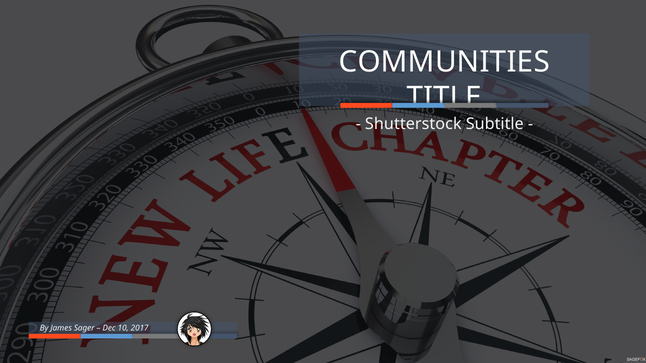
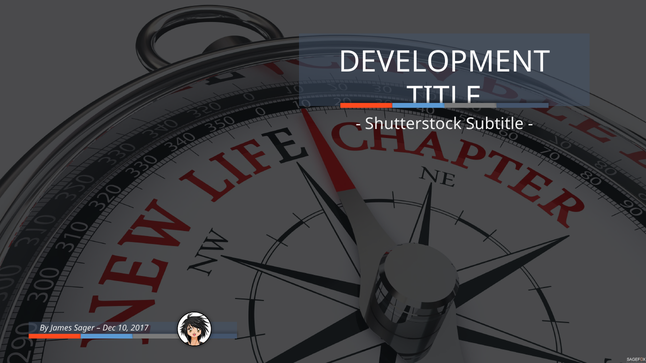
COMMUNITIES: COMMUNITIES -> DEVELOPMENT
